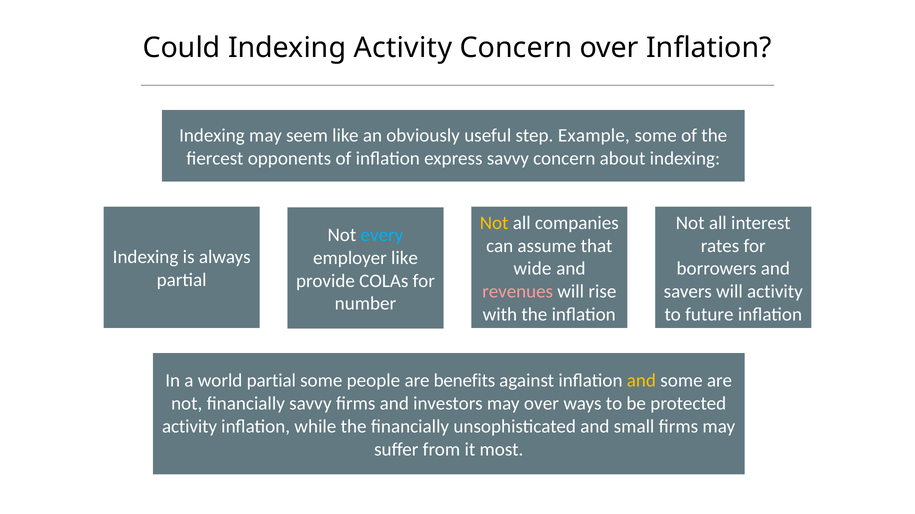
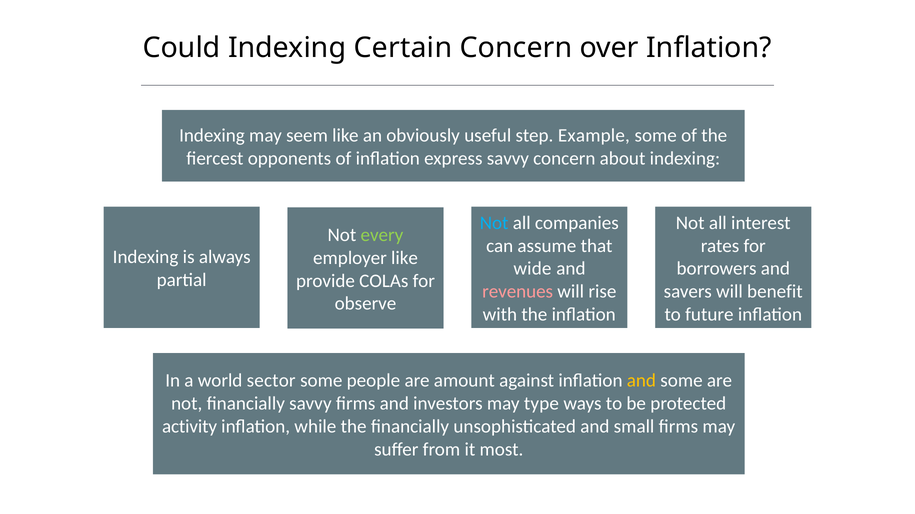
Indexing Activity: Activity -> Certain
Not at (494, 223) colour: yellow -> light blue
every colour: light blue -> light green
will activity: activity -> benefit
number: number -> observe
world partial: partial -> sector
benefits: benefits -> amount
may over: over -> type
